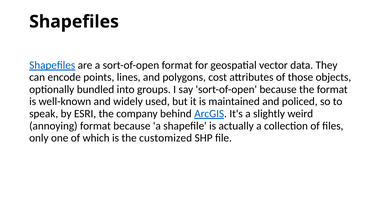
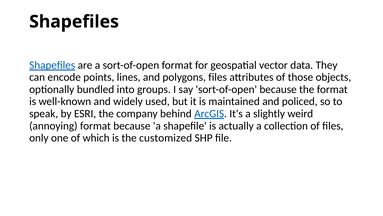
polygons cost: cost -> files
